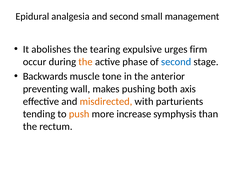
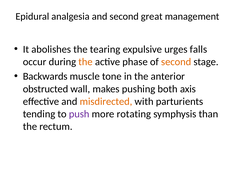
small: small -> great
firm: firm -> falls
second at (176, 62) colour: blue -> orange
preventing: preventing -> obstructed
push colour: orange -> purple
increase: increase -> rotating
